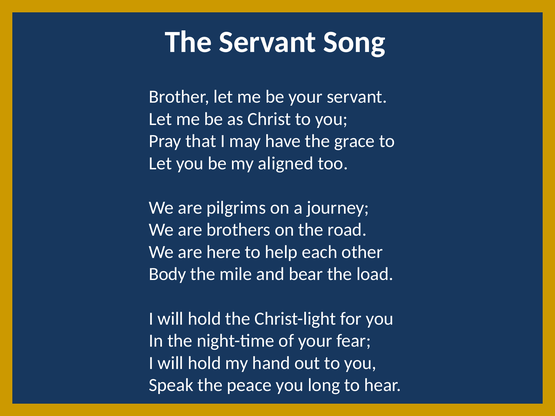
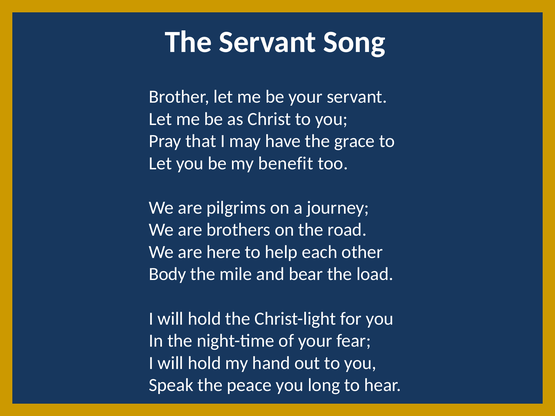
aligned: aligned -> benefit
